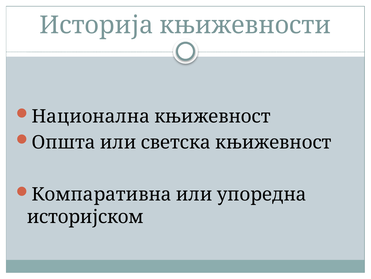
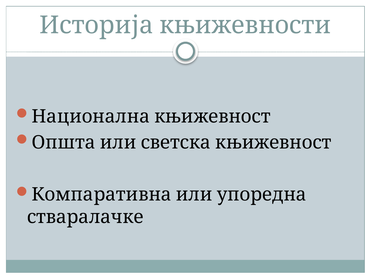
историјском: историјском -> стваралачке
